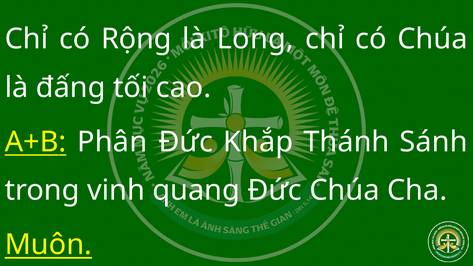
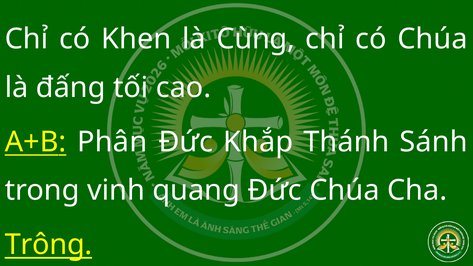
Rộng: Rộng -> Khen
Long: Long -> Cùng
Muôn: Muôn -> Trông
